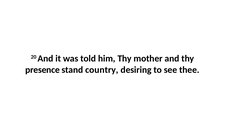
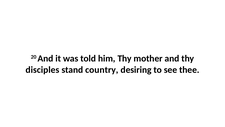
presence: presence -> disciples
